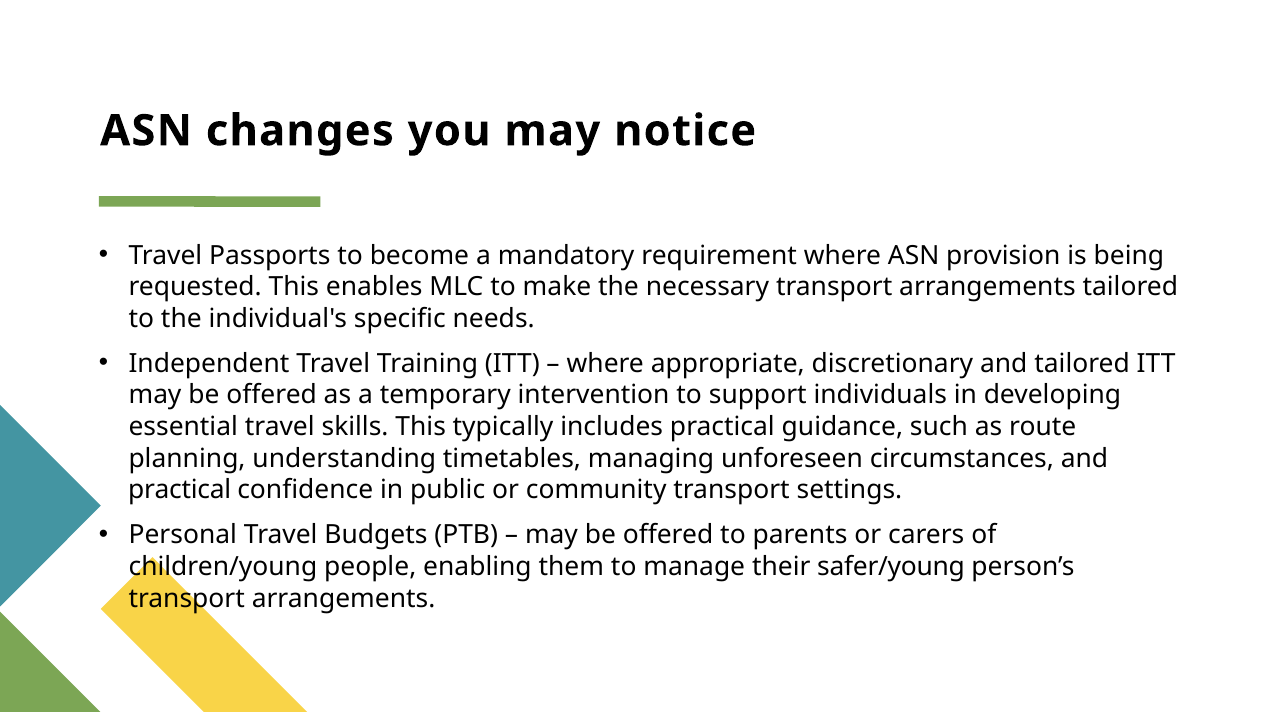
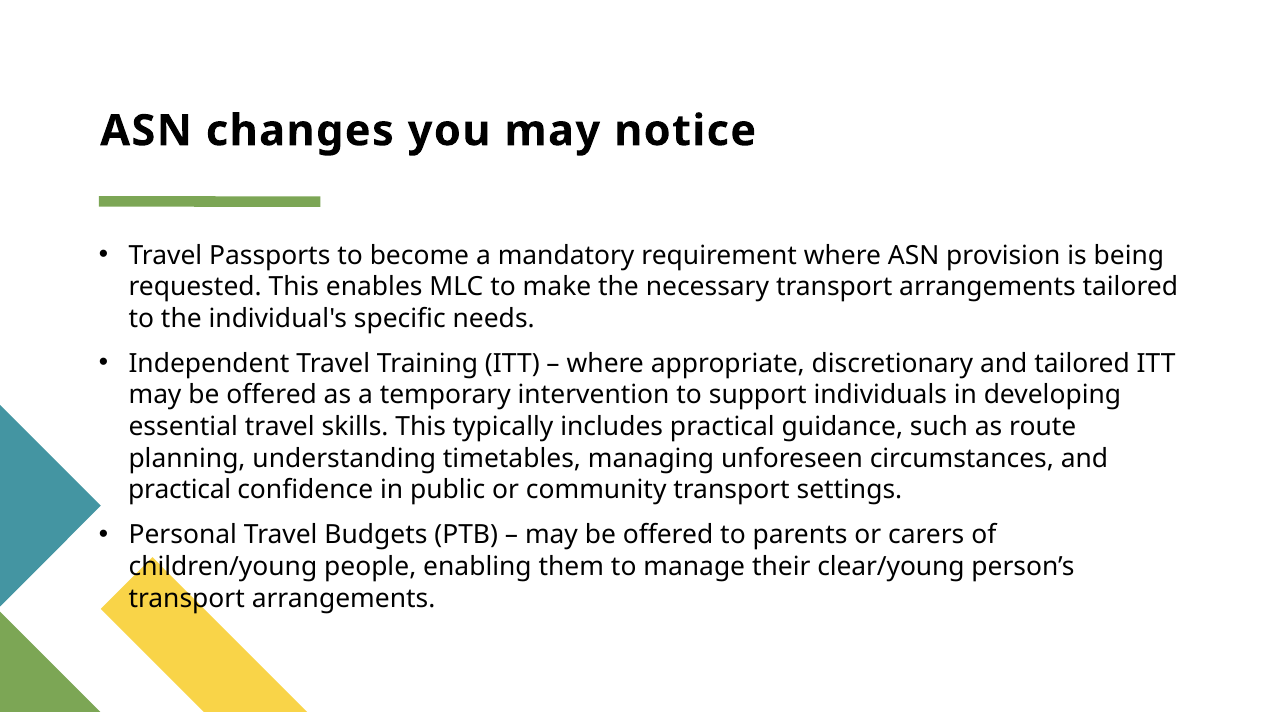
safer/young: safer/young -> clear/young
